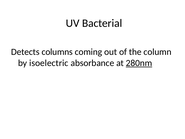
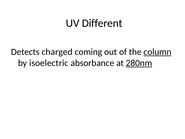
Bacterial: Bacterial -> Different
columns: columns -> charged
column underline: none -> present
